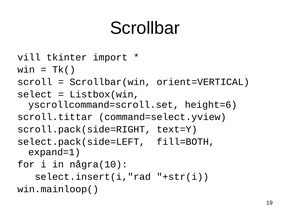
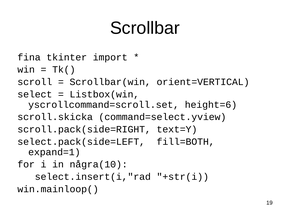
vill: vill -> fina
scroll.tittar: scroll.tittar -> scroll.skicka
